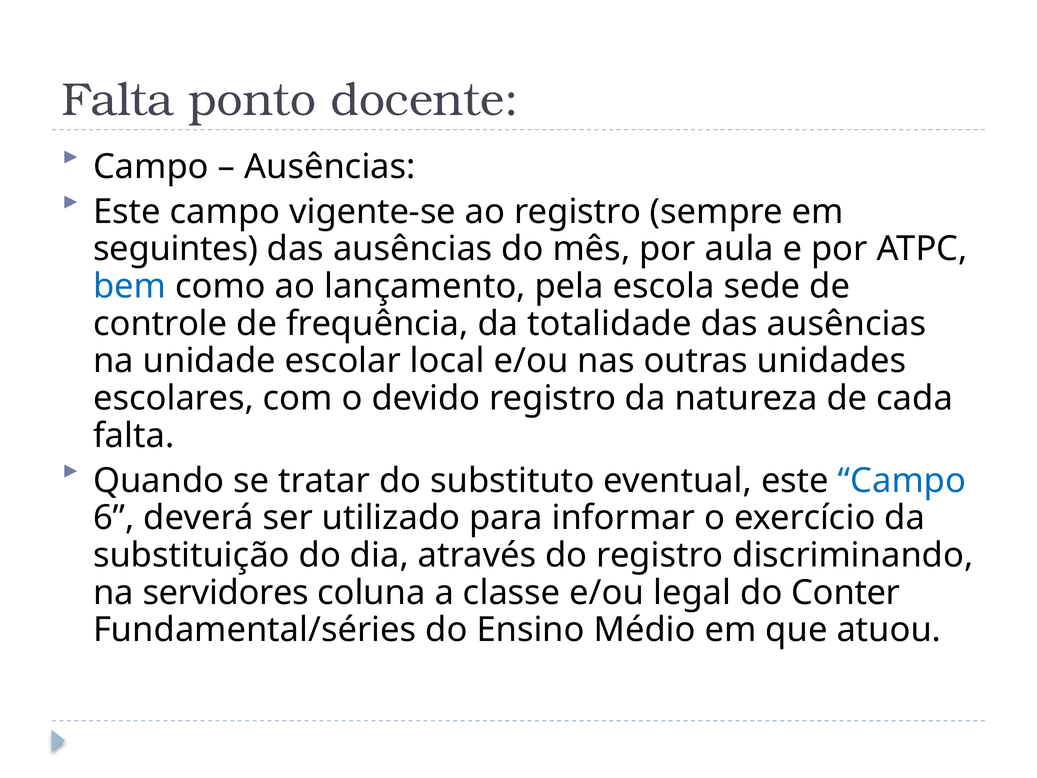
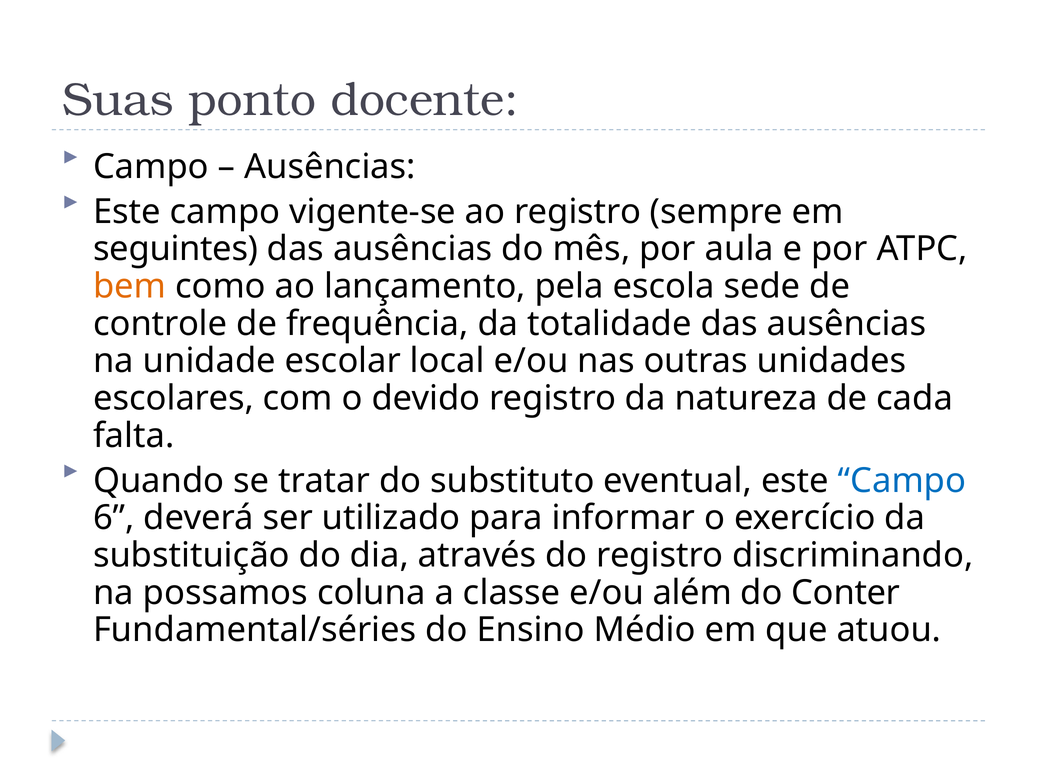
Falta at (118, 100): Falta -> Suas
bem colour: blue -> orange
servidores: servidores -> possamos
legal: legal -> além
